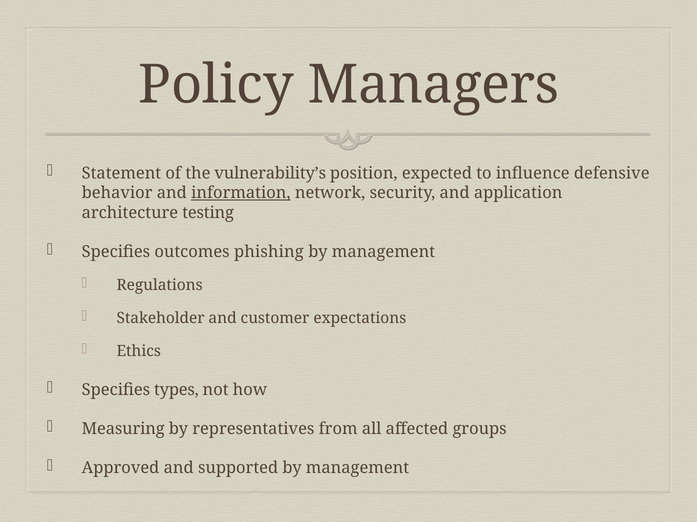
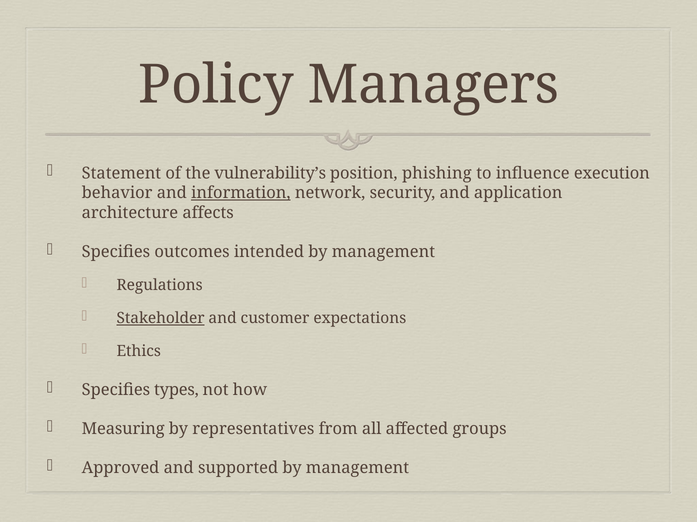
expected: expected -> phishing
defensive: defensive -> execution
testing: testing -> affects
phishing: phishing -> intended
Stakeholder underline: none -> present
